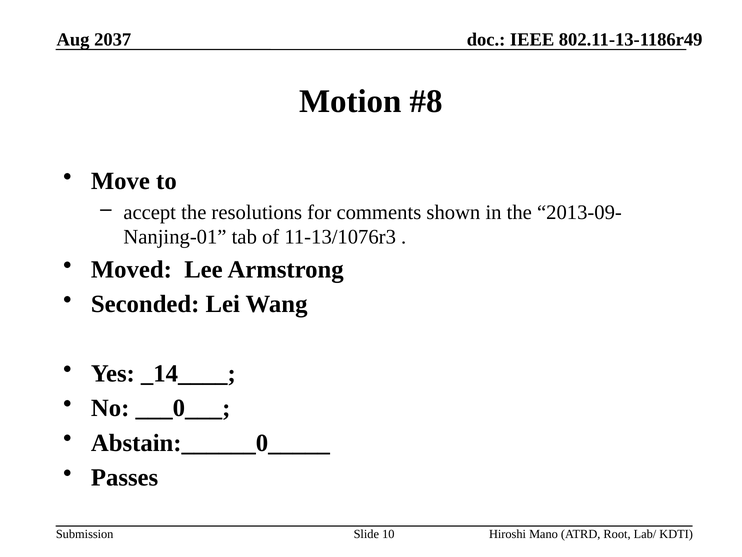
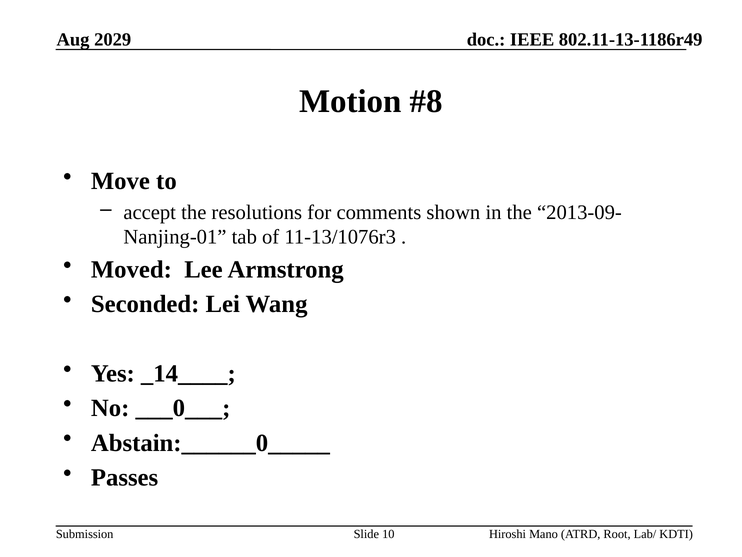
2037: 2037 -> 2029
